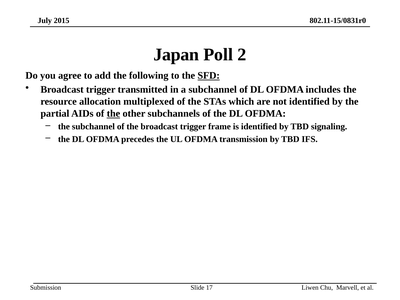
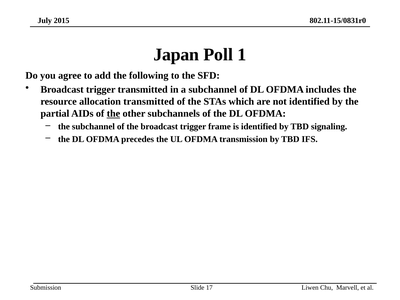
2: 2 -> 1
SFD underline: present -> none
allocation multiplexed: multiplexed -> transmitted
